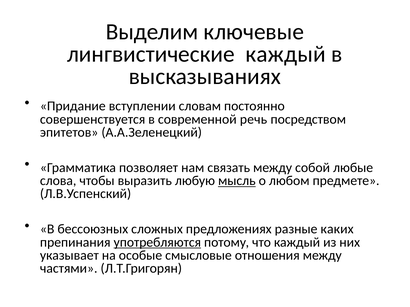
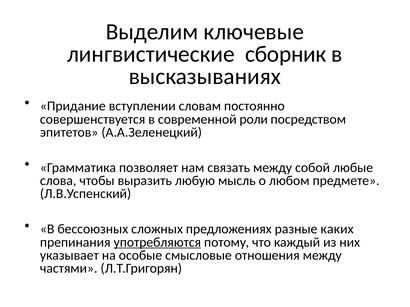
лингвистические каждый: каждый -> сборник
речь: речь -> роли
мысль underline: present -> none
